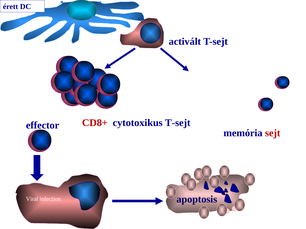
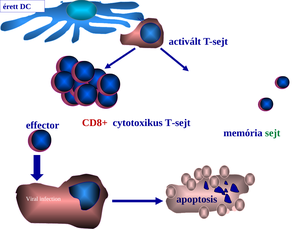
sejt colour: red -> green
